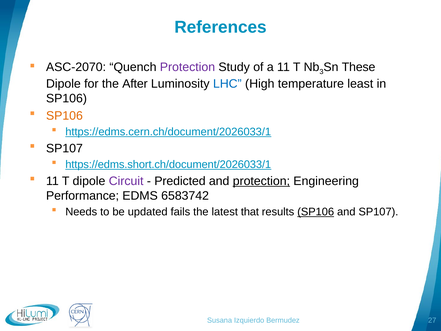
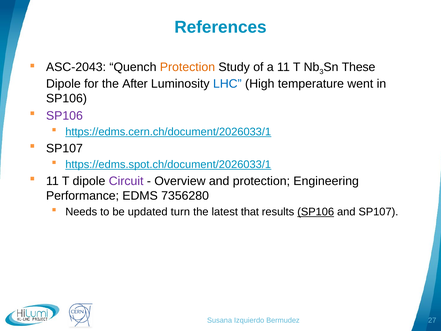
ASC-2070: ASC-2070 -> ASC-2043
Protection at (187, 67) colour: purple -> orange
least: least -> went
SP106 at (64, 116) colour: orange -> purple
https://edms.short.ch/document/2026033/1: https://edms.short.ch/document/2026033/1 -> https://edms.spot.ch/document/2026033/1
Predicted: Predicted -> Overview
protection at (261, 181) underline: present -> none
6583742: 6583742 -> 7356280
fails: fails -> turn
